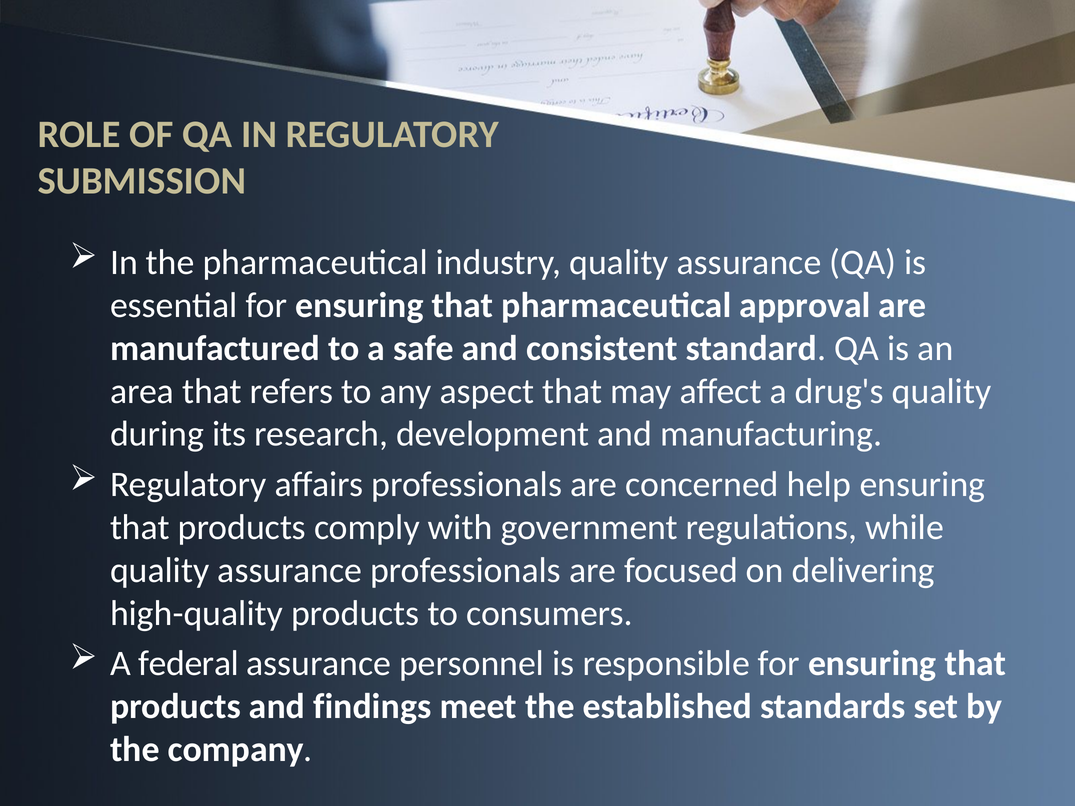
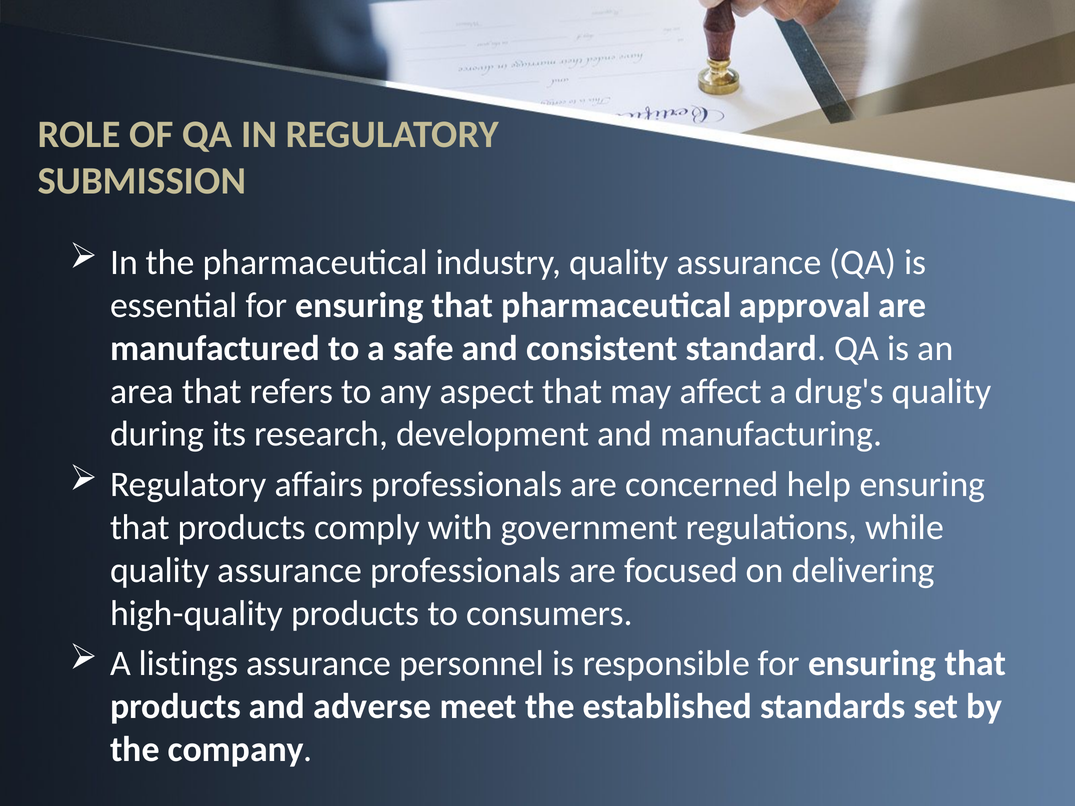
federal: federal -> listings
findings: findings -> adverse
